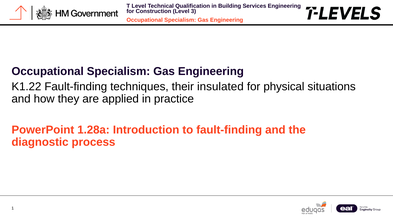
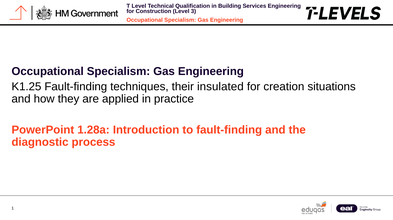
K1.22: K1.22 -> K1.25
physical: physical -> creation
